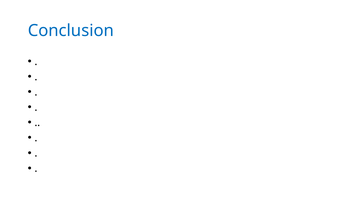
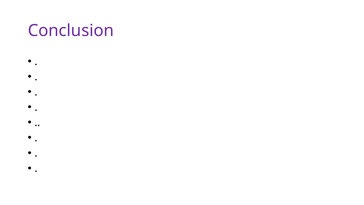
Conclusion colour: blue -> purple
